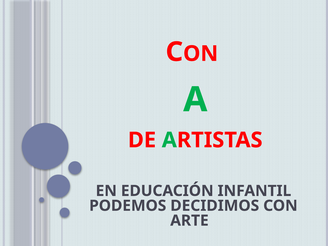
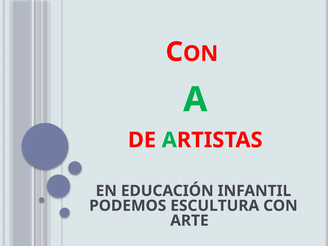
DECIDIMOS: DECIDIMOS -> ESCULTURA
